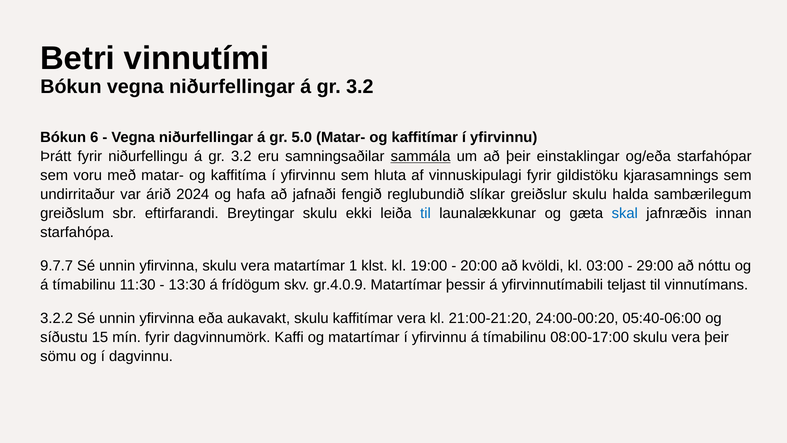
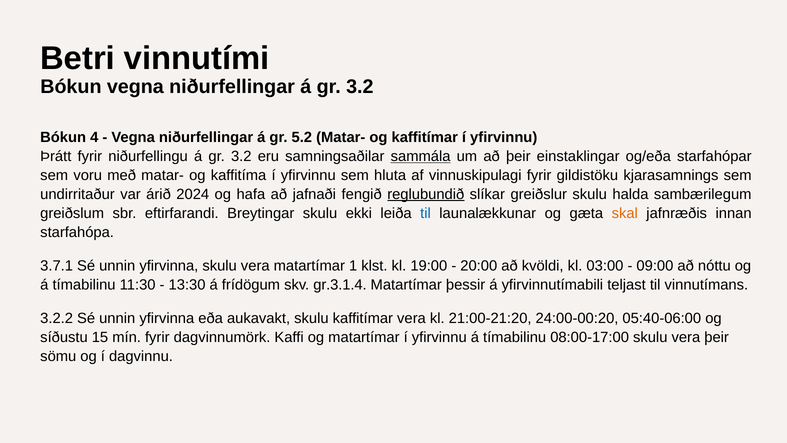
6: 6 -> 4
5.0: 5.0 -> 5.2
reglubundið underline: none -> present
skal colour: blue -> orange
9.7.7: 9.7.7 -> 3.7.1
29:00: 29:00 -> 09:00
gr.4.0.9: gr.4.0.9 -> gr.3.1.4
